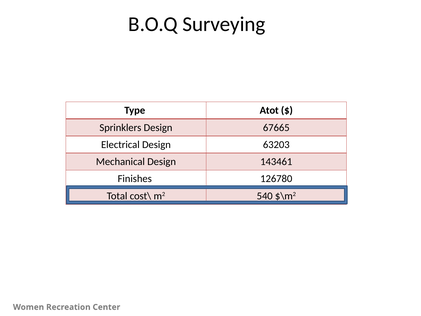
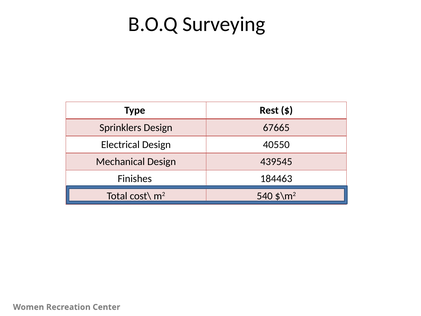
Atot: Atot -> Rest
63203: 63203 -> 40550
143461: 143461 -> 439545
126780: 126780 -> 184463
